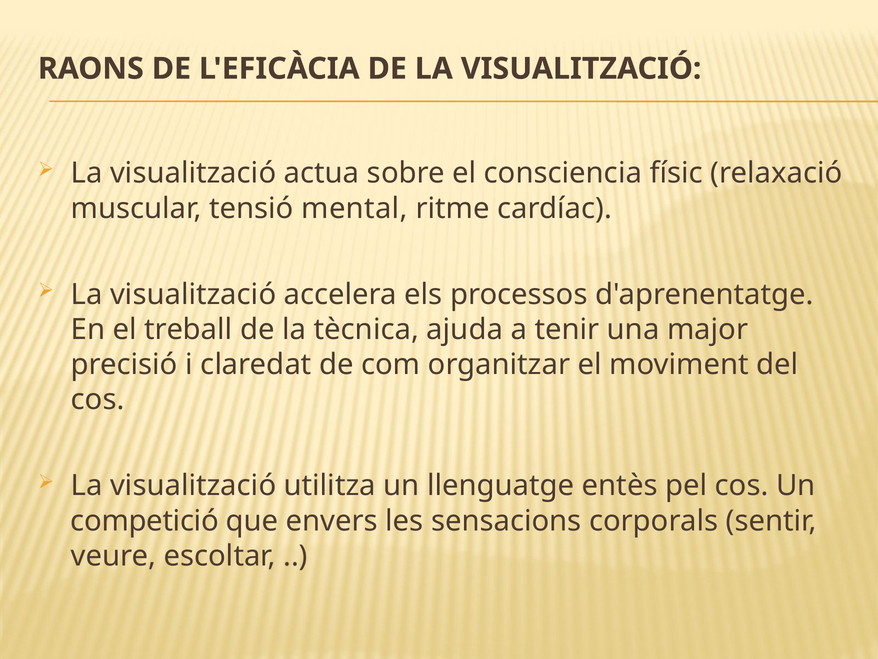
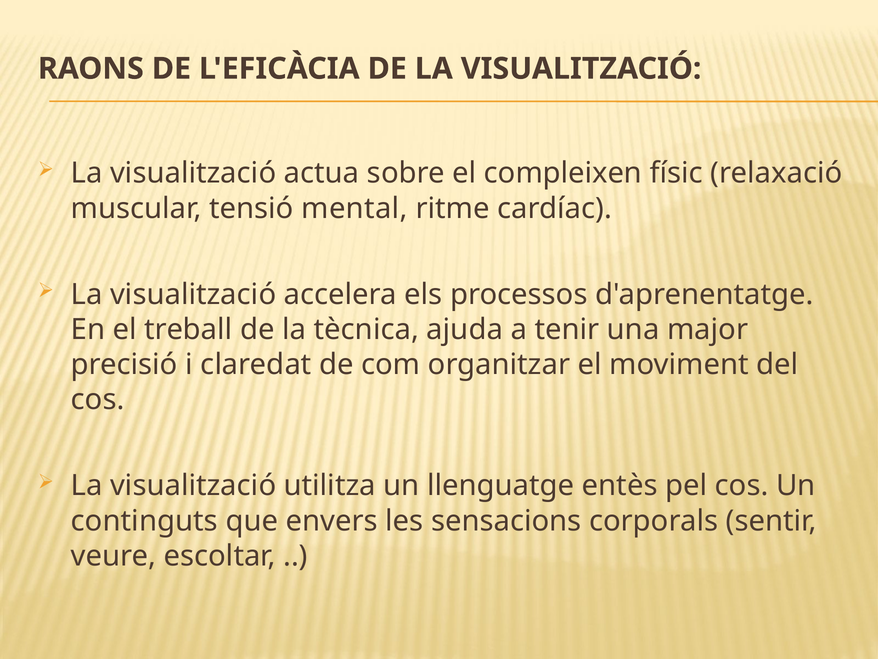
consciencia: consciencia -> compleixen
competició: competició -> continguts
